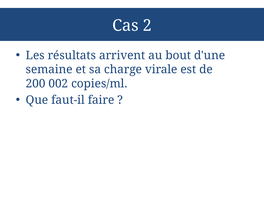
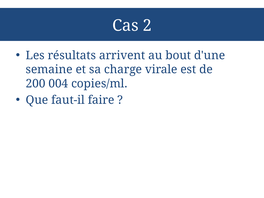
002: 002 -> 004
